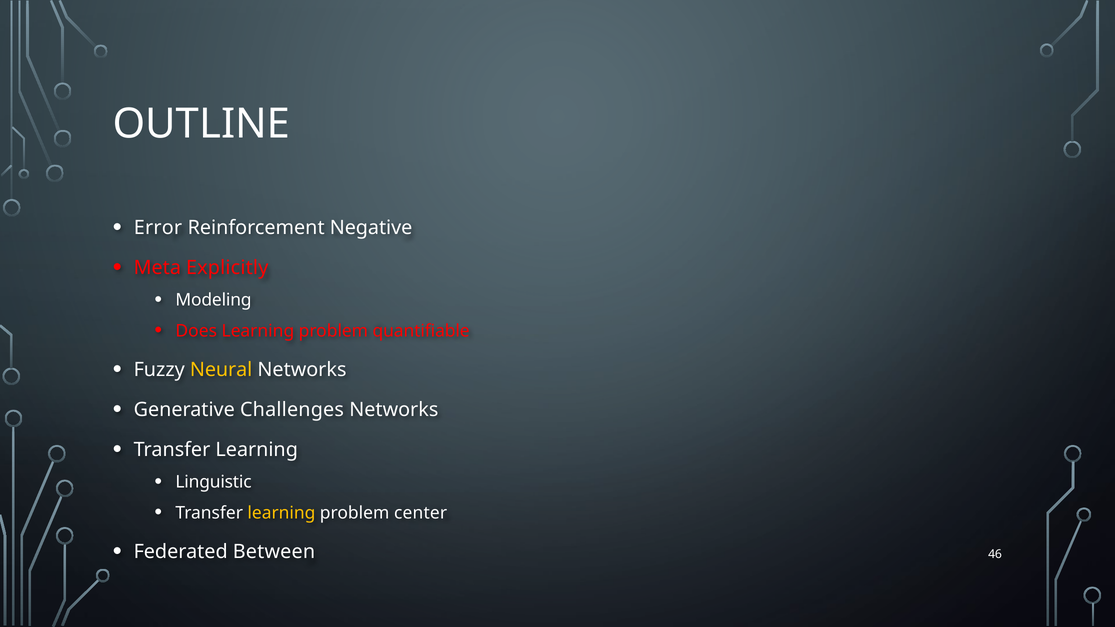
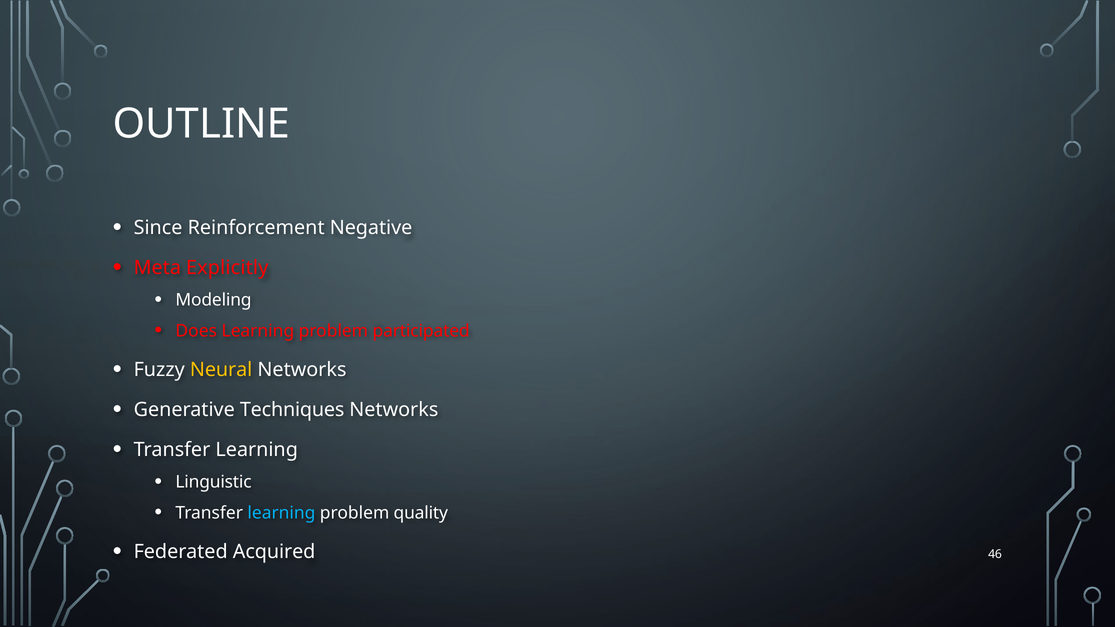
Error: Error -> Since
quantifiable: quantifiable -> participated
Challenges: Challenges -> Techniques
learning at (281, 513) colour: yellow -> light blue
center: center -> quality
Between: Between -> Acquired
